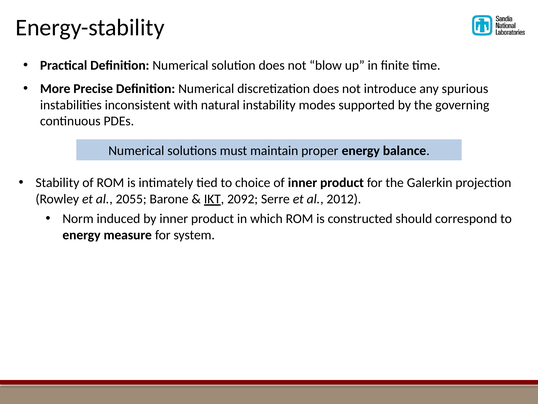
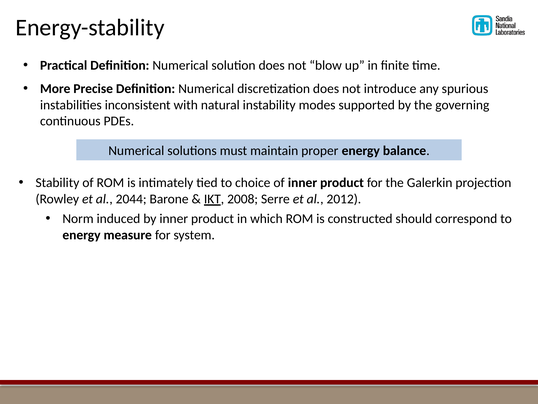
2055: 2055 -> 2044
2092: 2092 -> 2008
